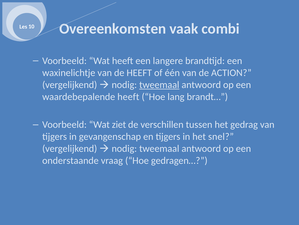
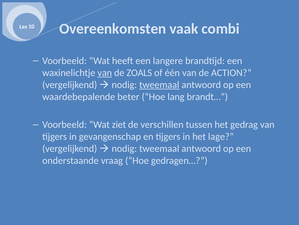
van at (105, 72) underline: none -> present
de HEEFT: HEEFT -> ZOALS
waardebepalende heeft: heeft -> beter
snel: snel -> lage
